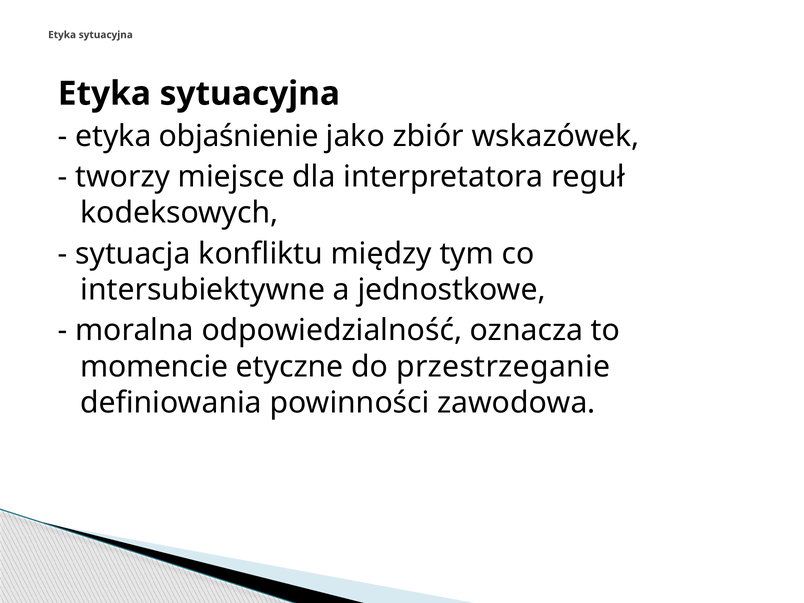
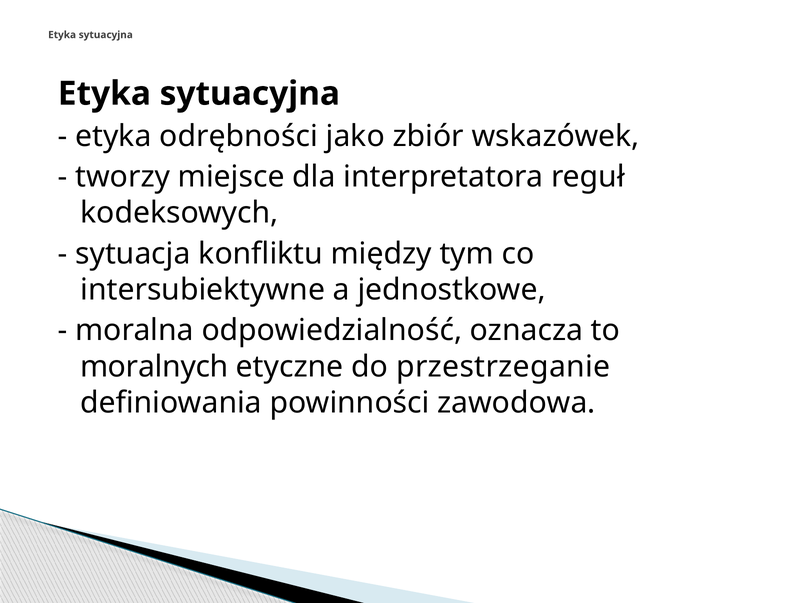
objaśnienie: objaśnienie -> odrębności
momencie: momencie -> moralnych
